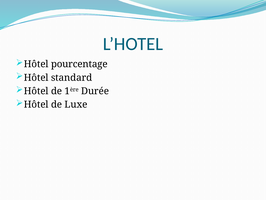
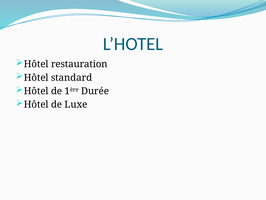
pourcentage: pourcentage -> restauration
